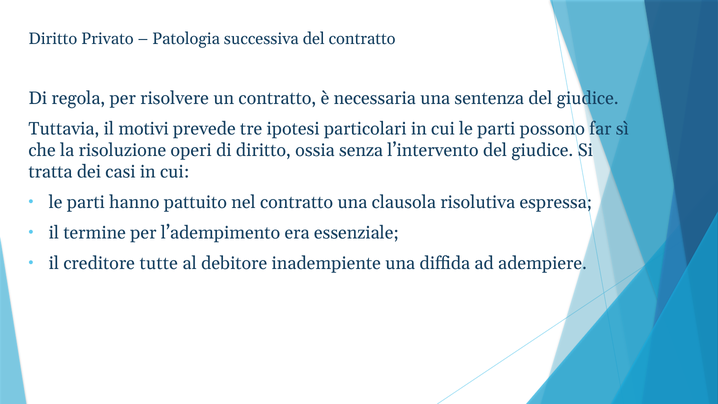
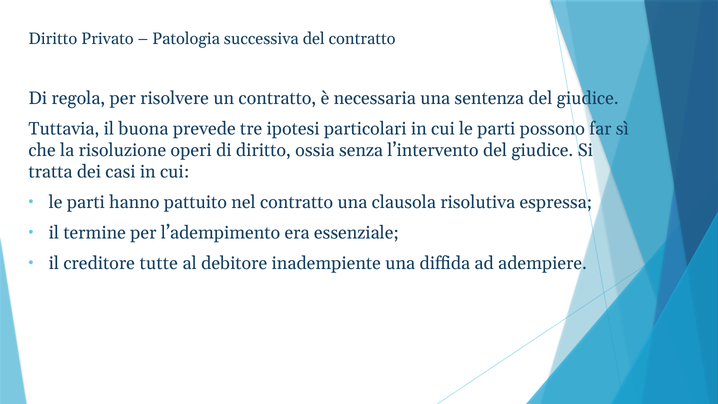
motivi: motivi -> buona
